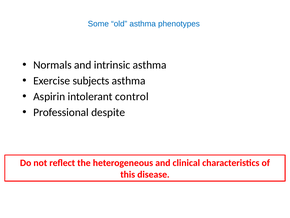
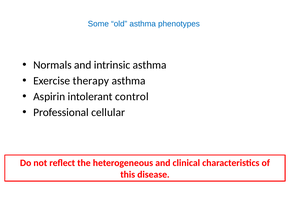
subjects: subjects -> therapy
despite: despite -> cellular
